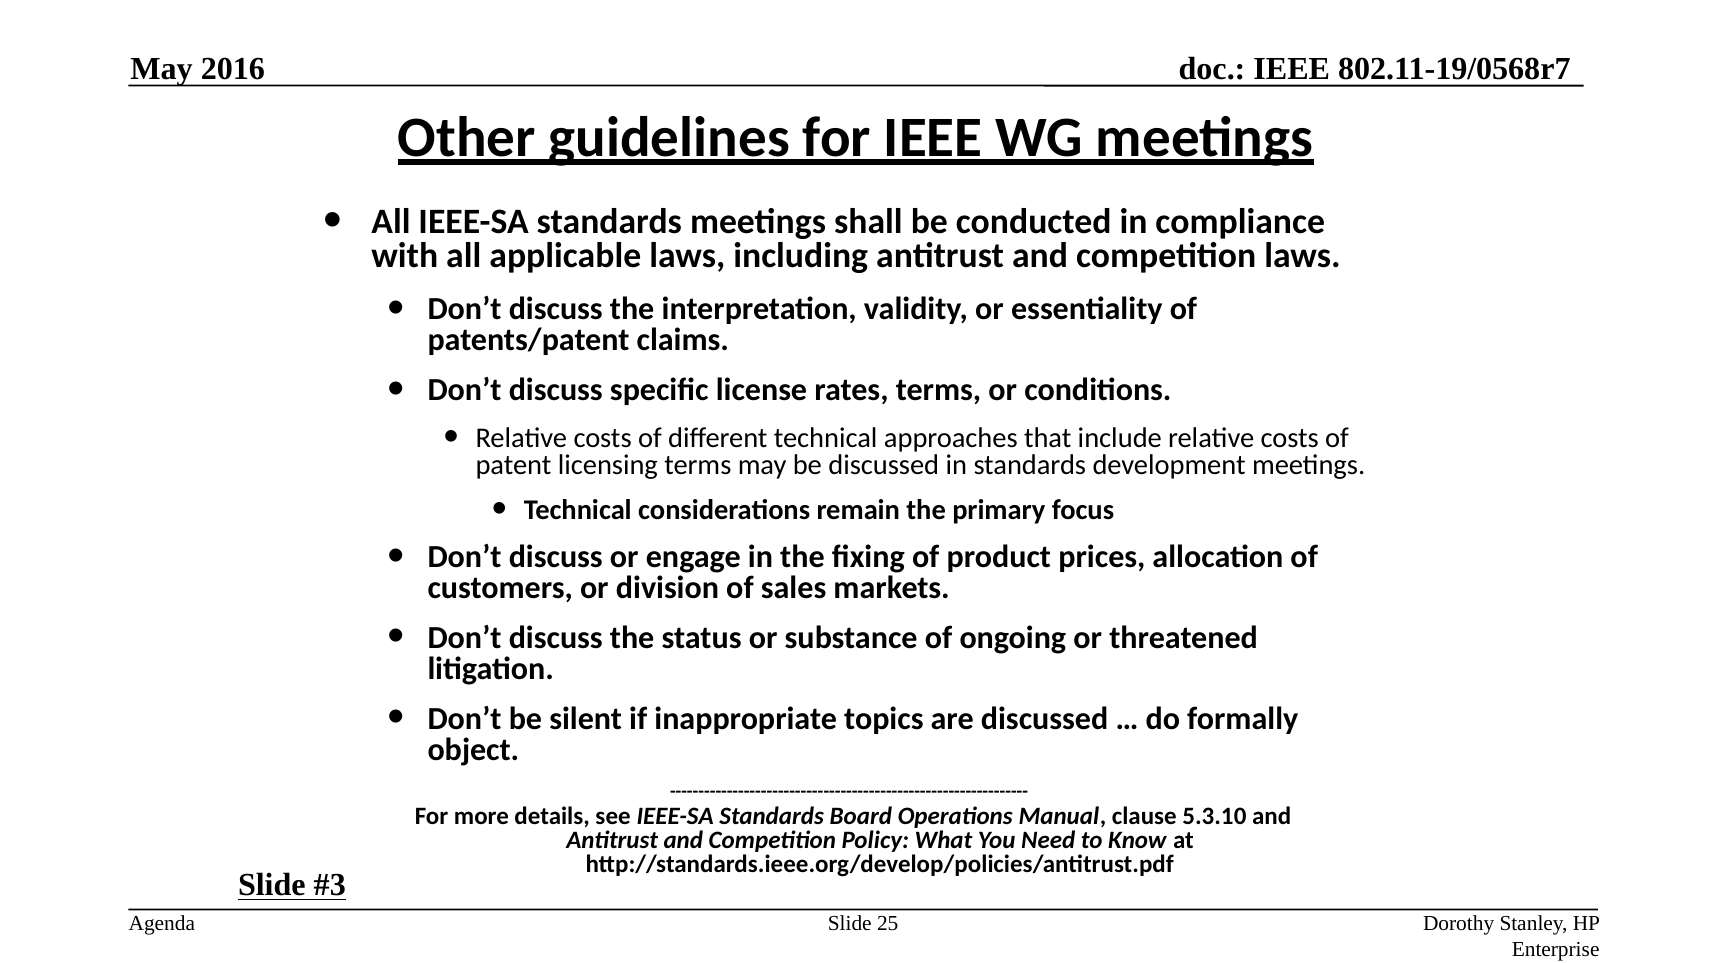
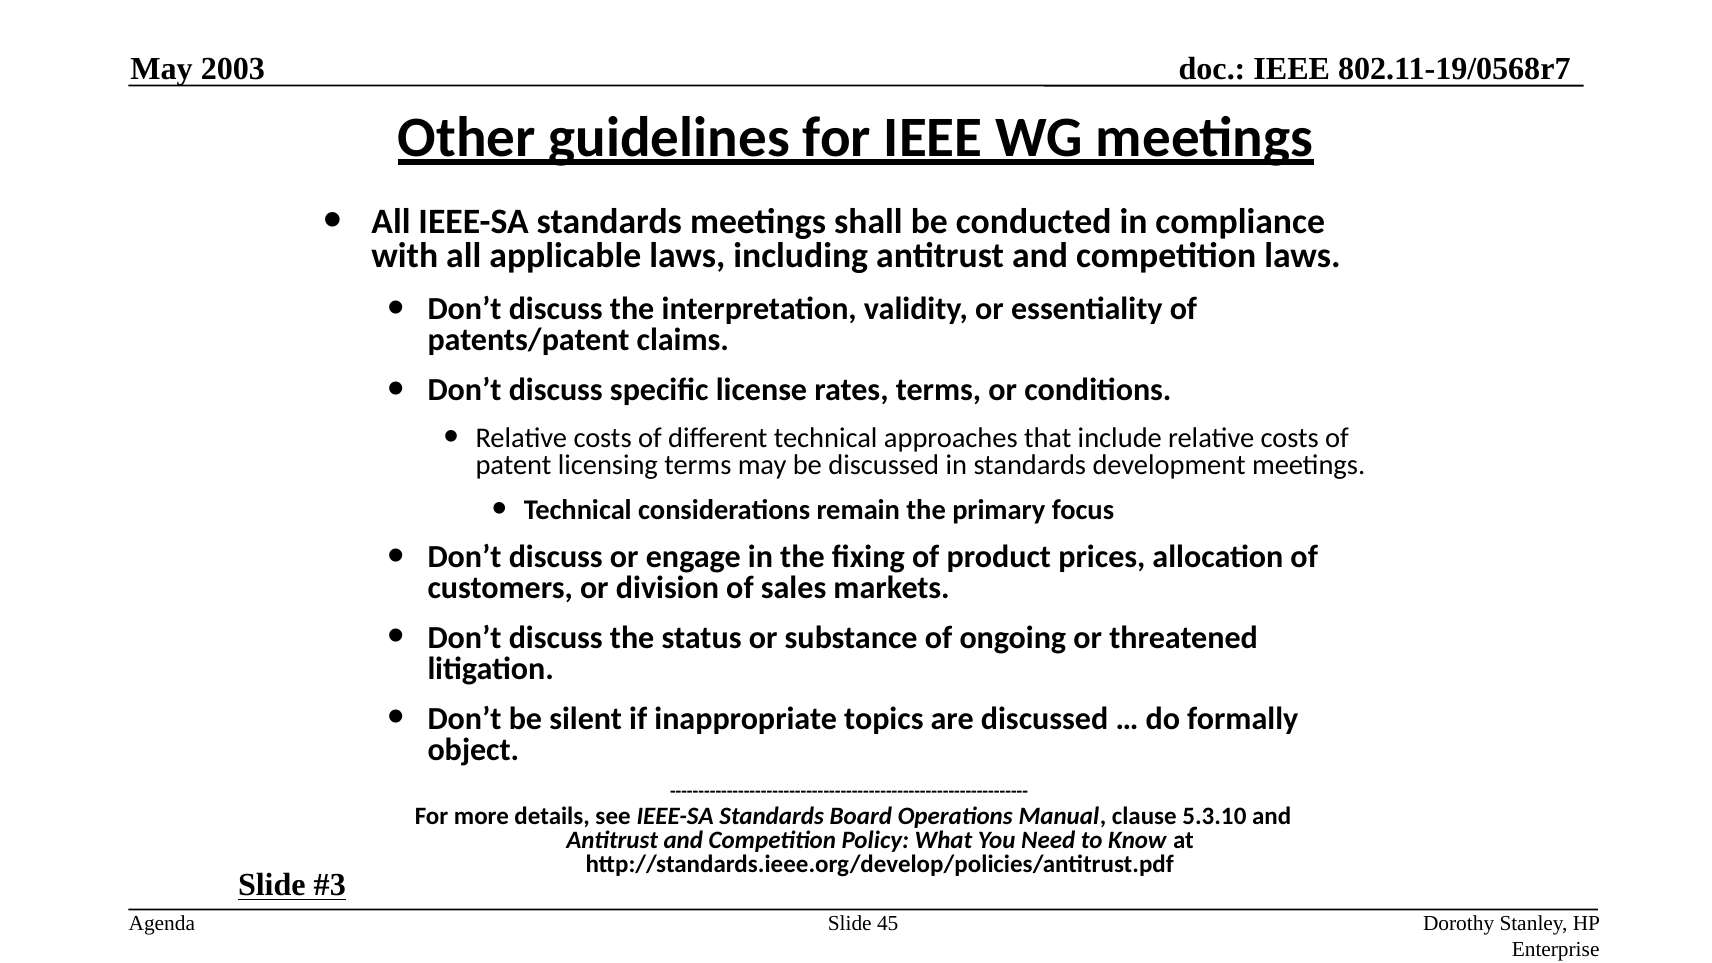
2016: 2016 -> 2003
25: 25 -> 45
